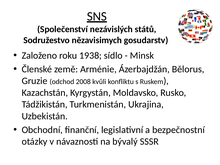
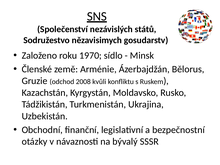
1938: 1938 -> 1970
